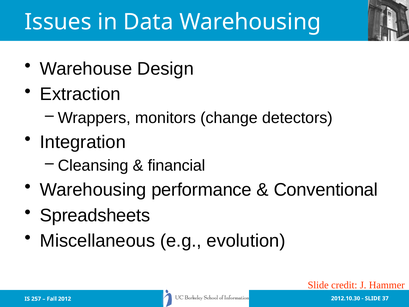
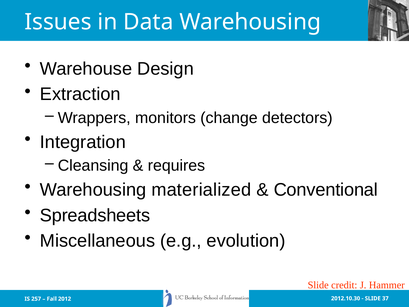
financial: financial -> requires
performance: performance -> materialized
